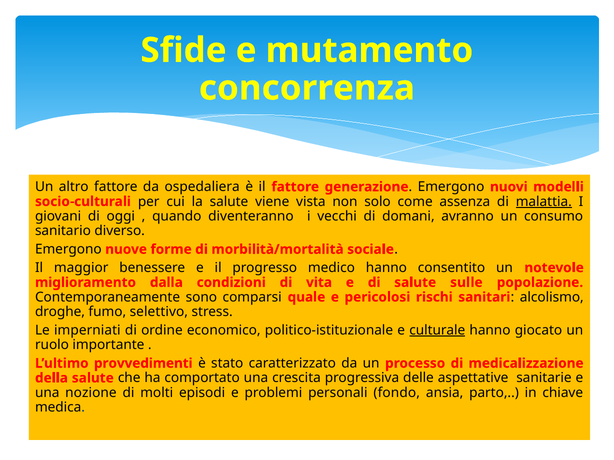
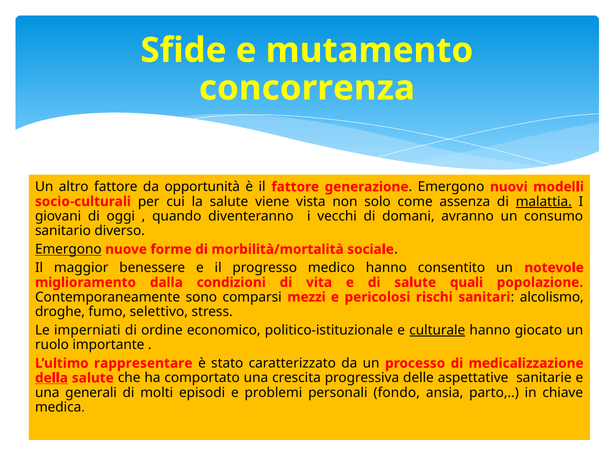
ospedaliera: ospedaliera -> opportunità
Emergono at (68, 250) underline: none -> present
sulle: sulle -> quali
quale: quale -> mezzi
provvedimenti: provvedimenti -> rappresentare
della underline: none -> present
nozione: nozione -> generali
